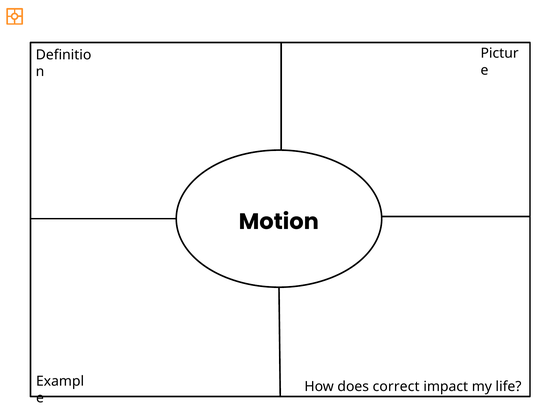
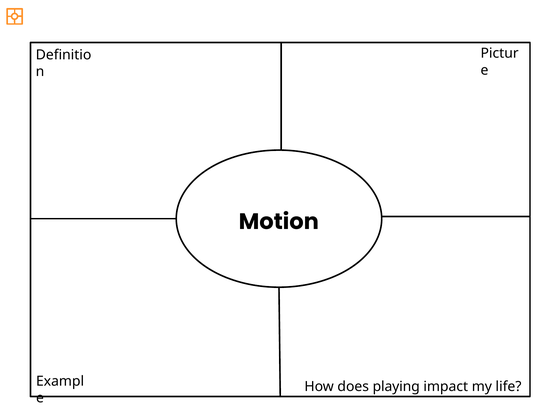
correct: correct -> playing
